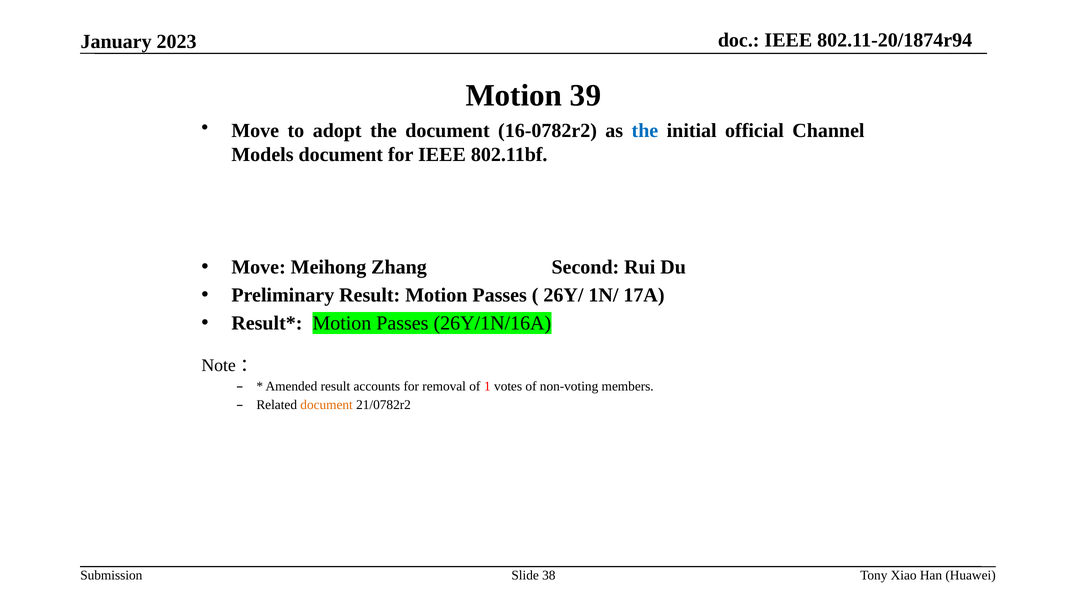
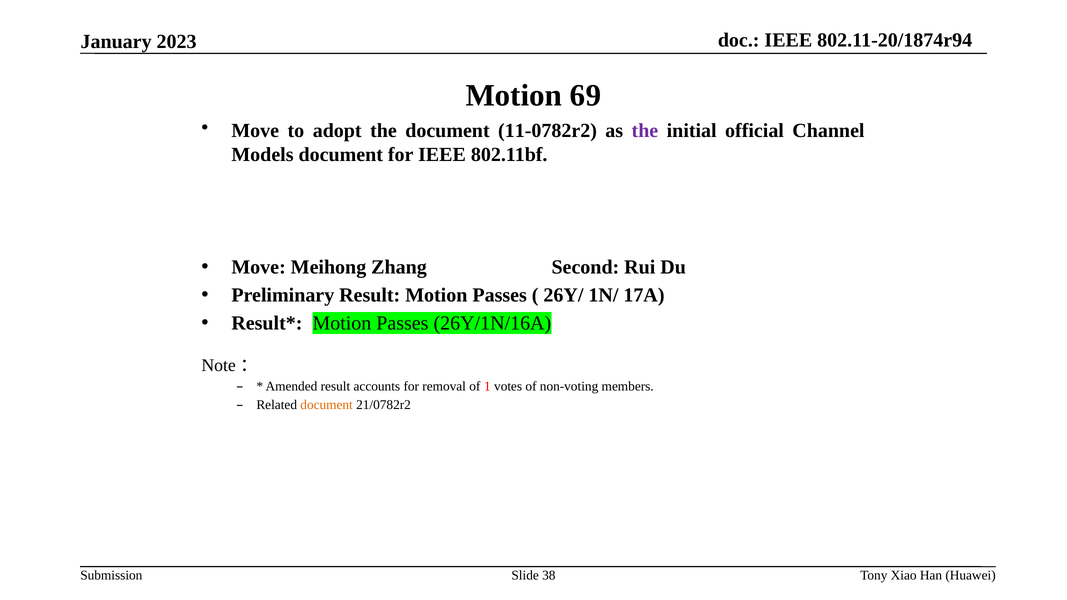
39: 39 -> 69
16-0782r2: 16-0782r2 -> 11-0782r2
the at (645, 131) colour: blue -> purple
